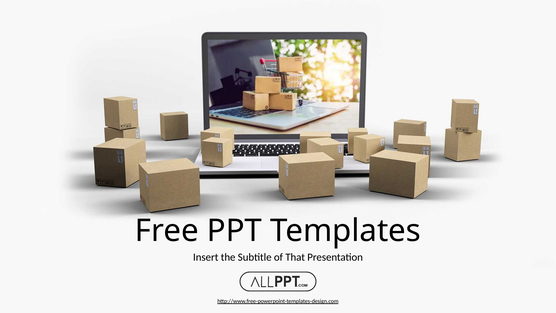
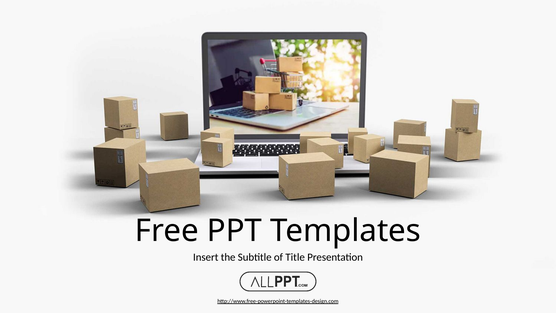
That: That -> Title
